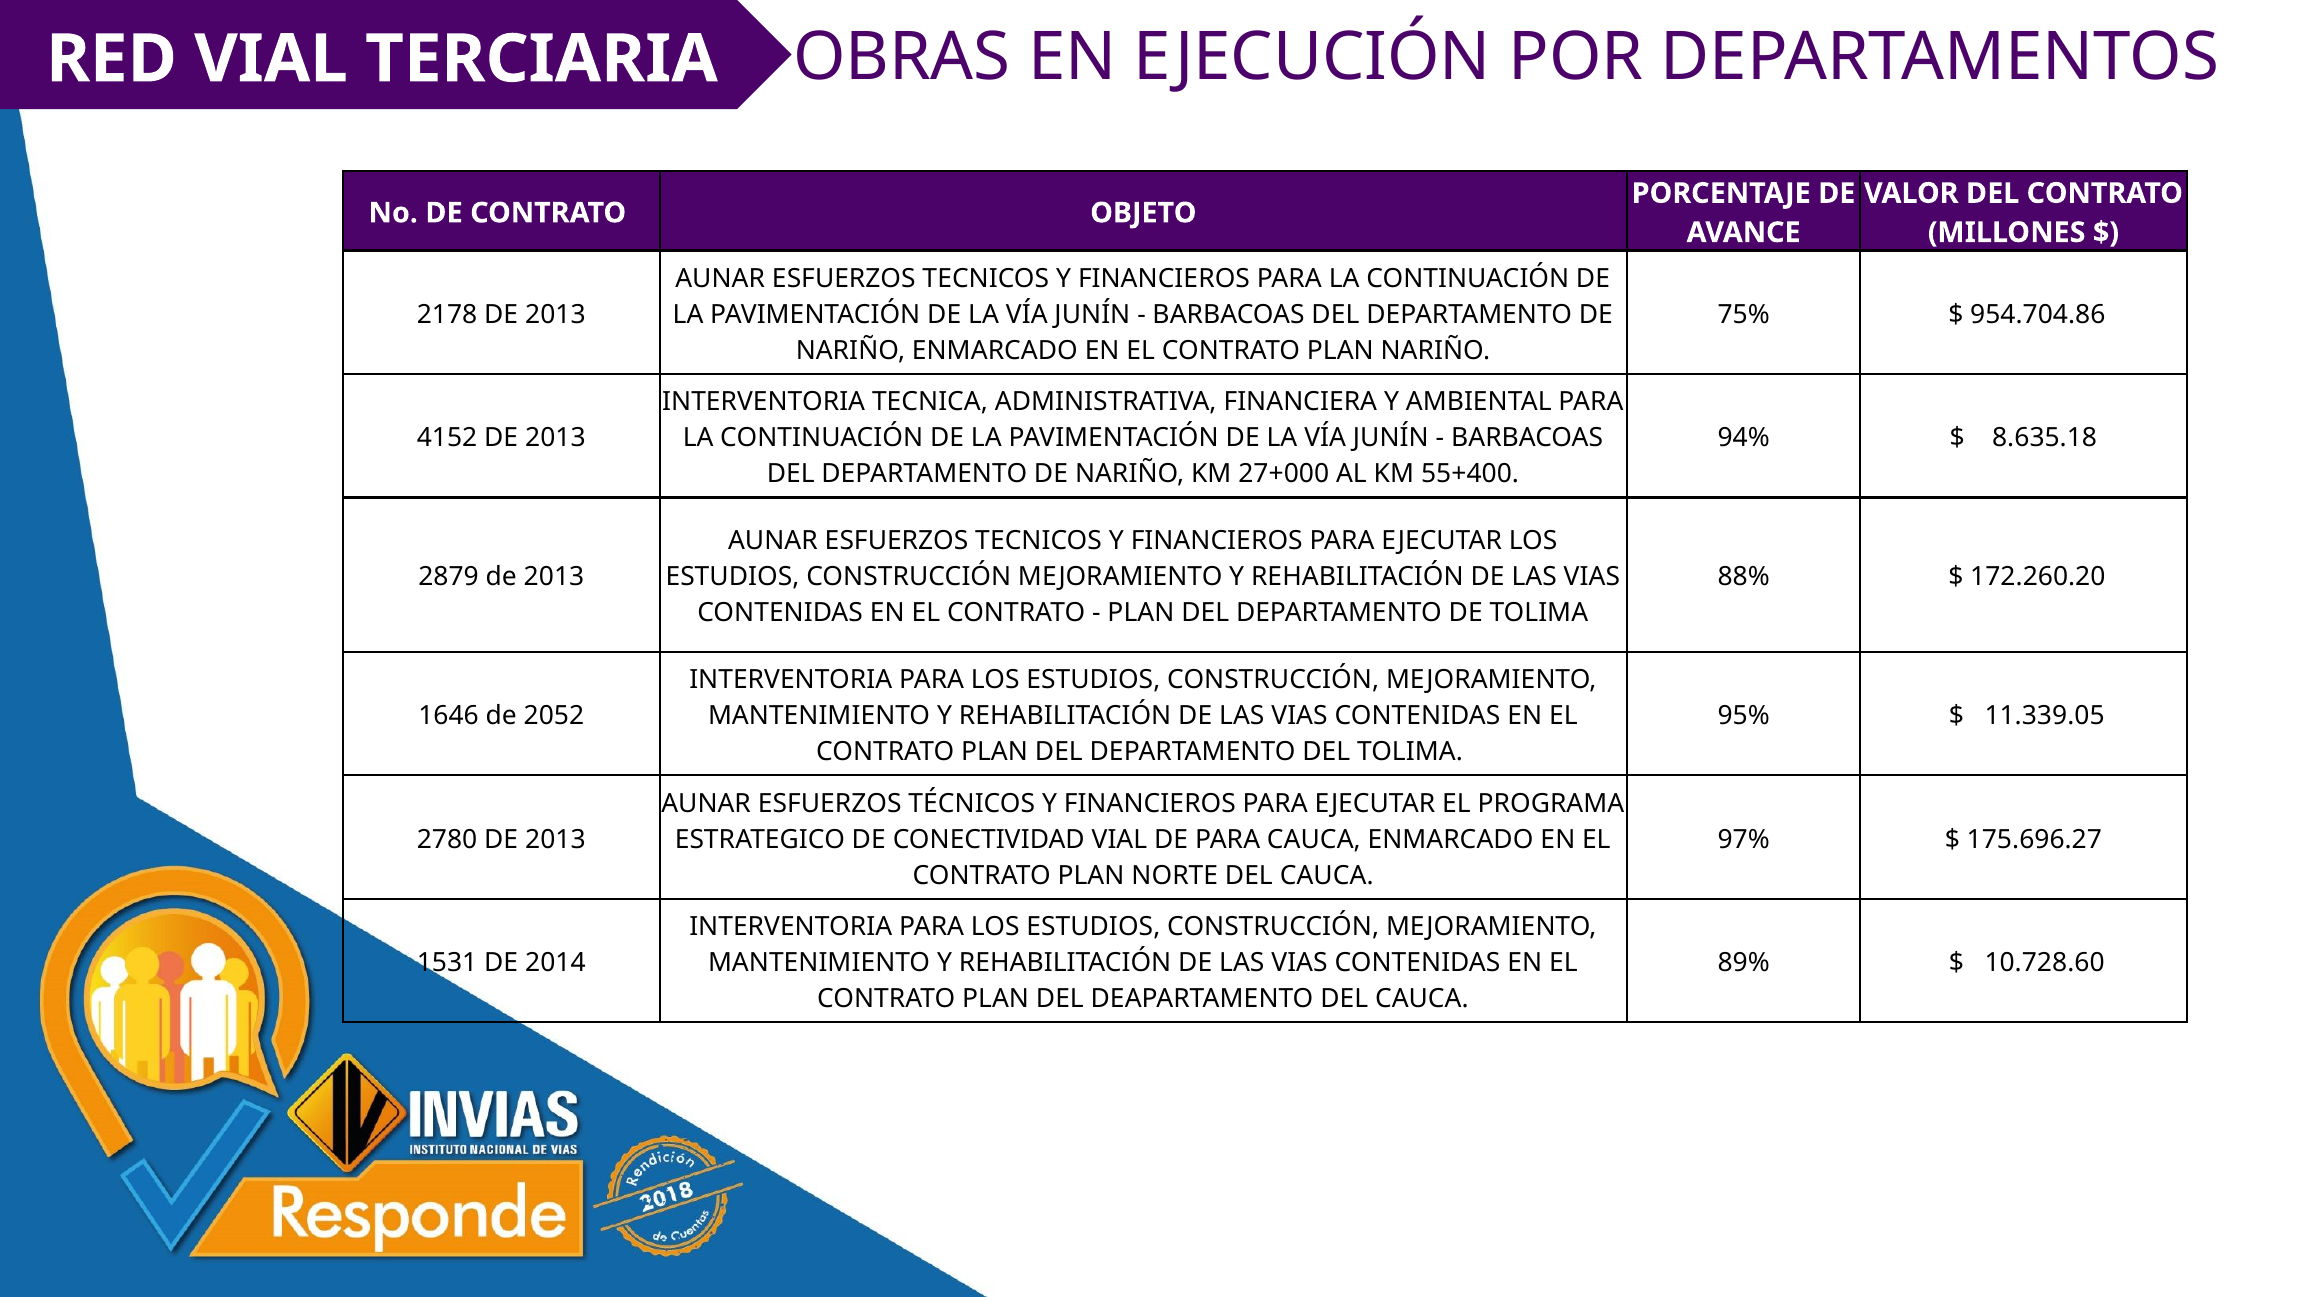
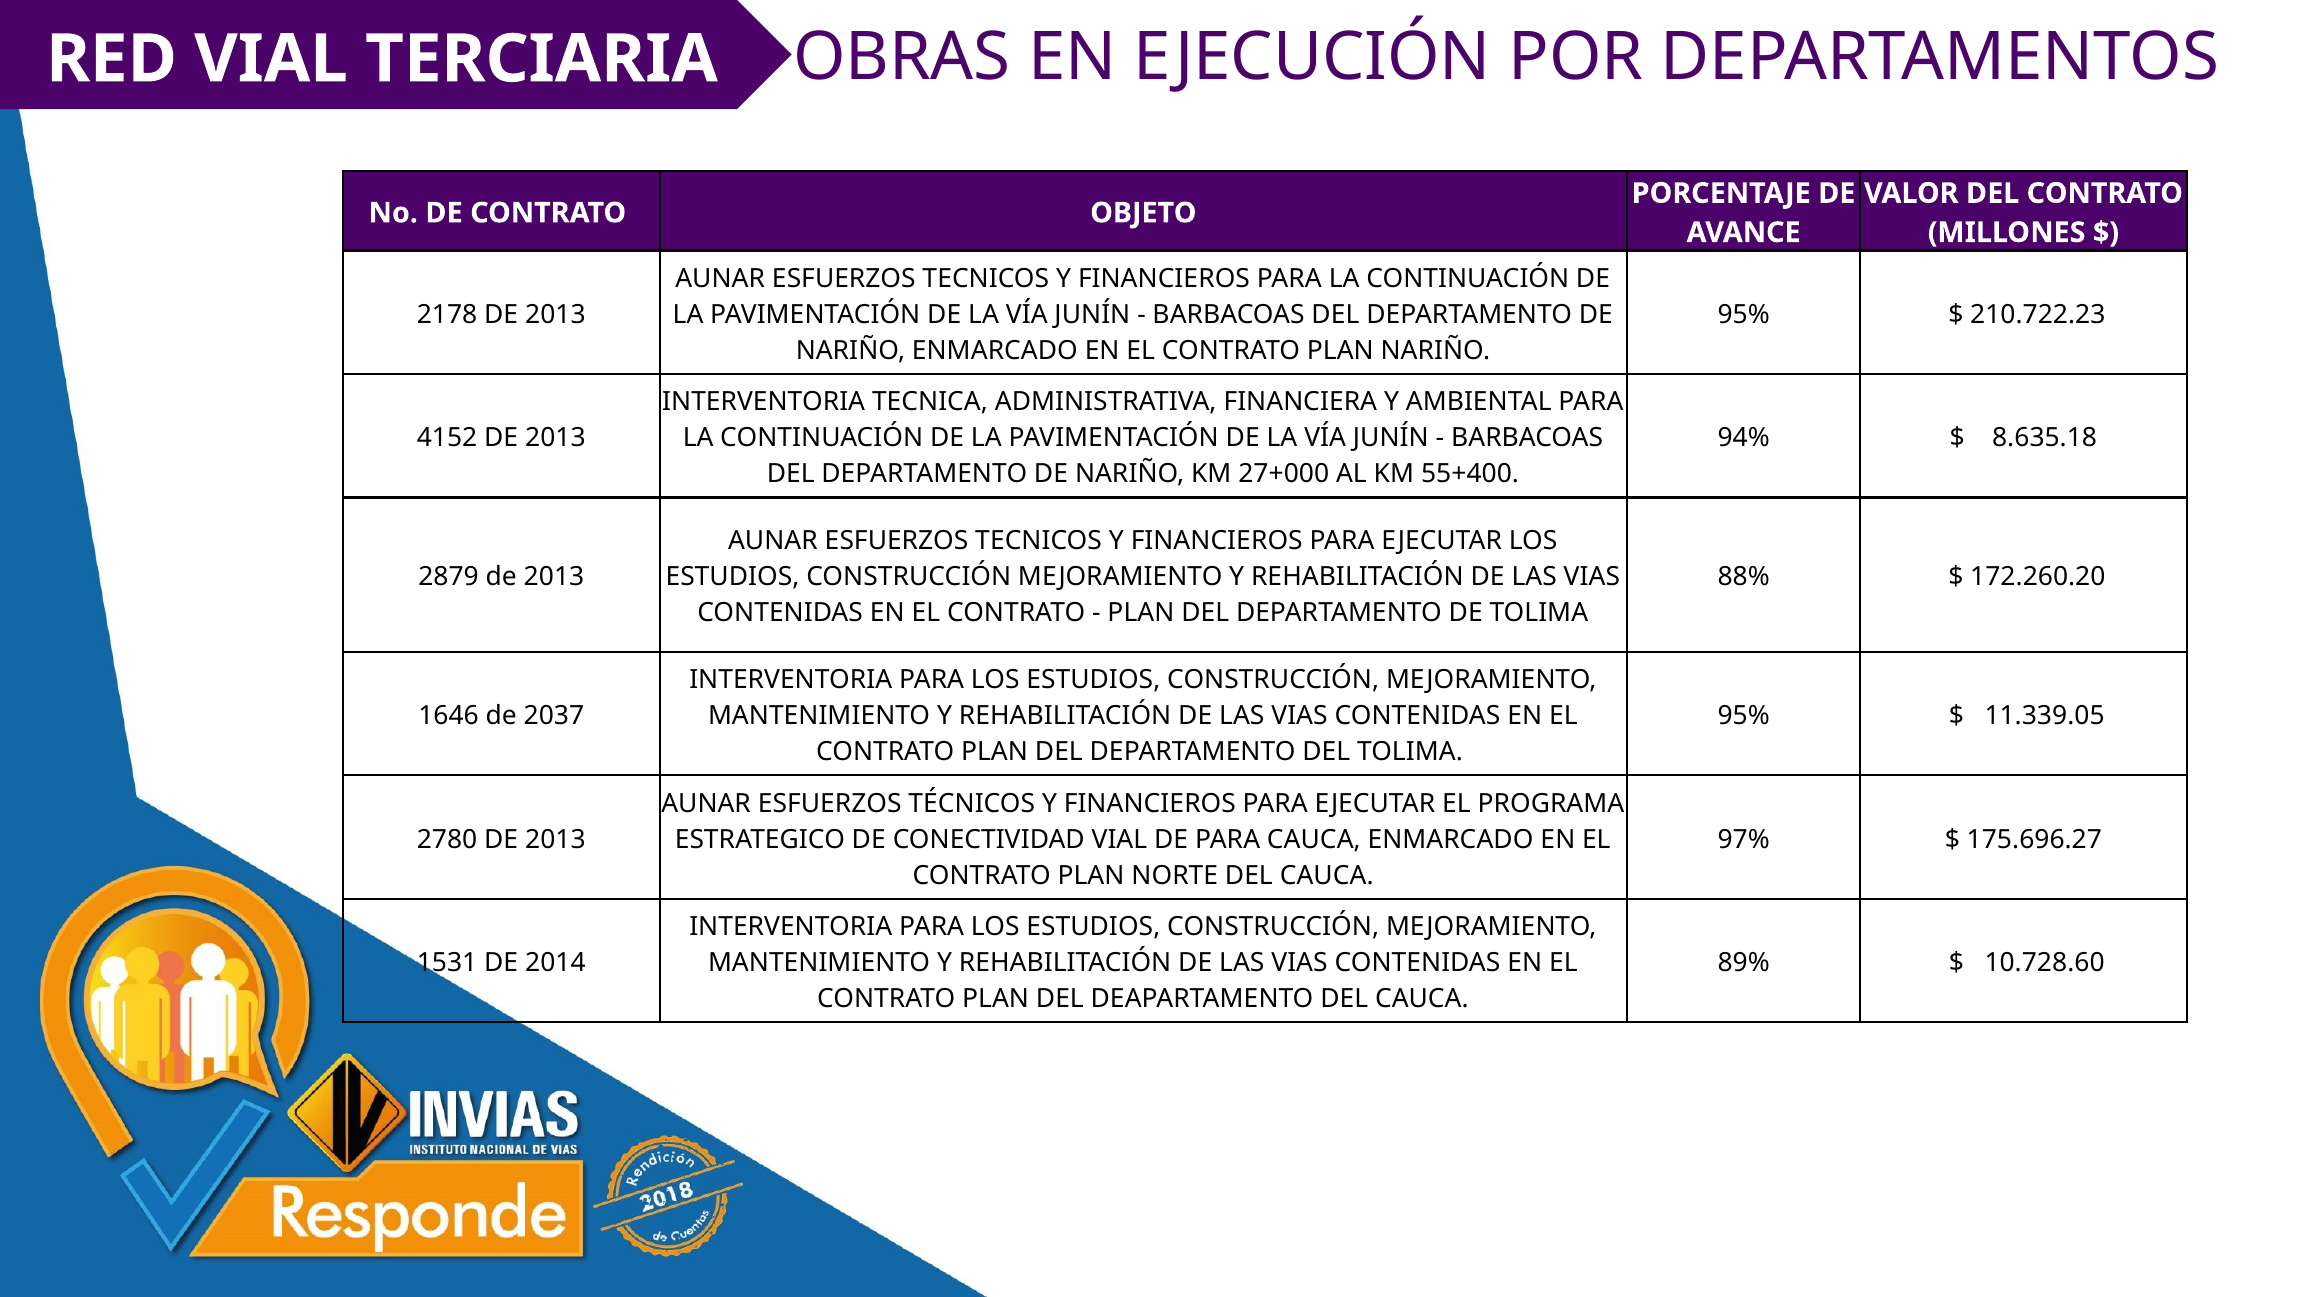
75% at (1744, 314): 75% -> 95%
954.704.86: 954.704.86 -> 210.722.23
2052: 2052 -> 2037
